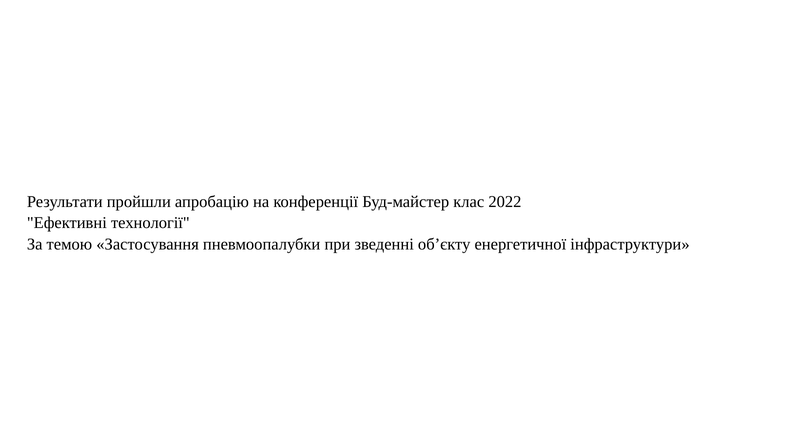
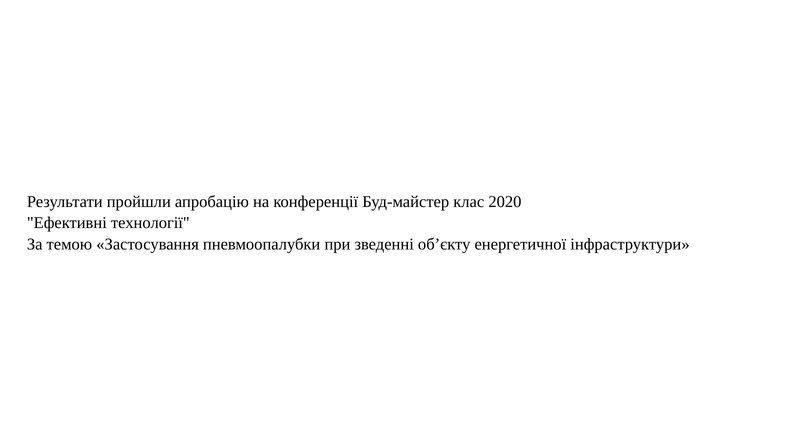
2022: 2022 -> 2020
